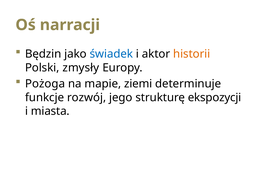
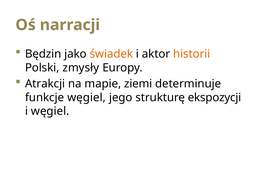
świadek colour: blue -> orange
Pożoga: Pożoga -> Atrakcji
funkcje rozwój: rozwój -> węgiel
i miasta: miasta -> węgiel
